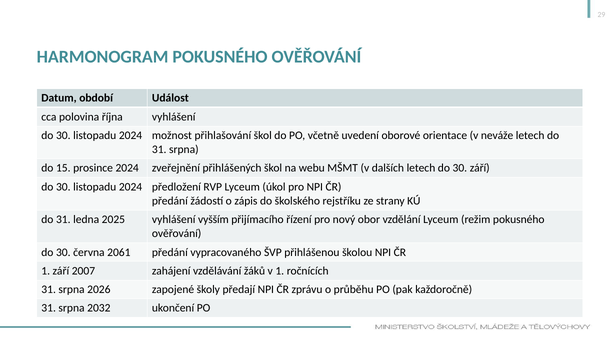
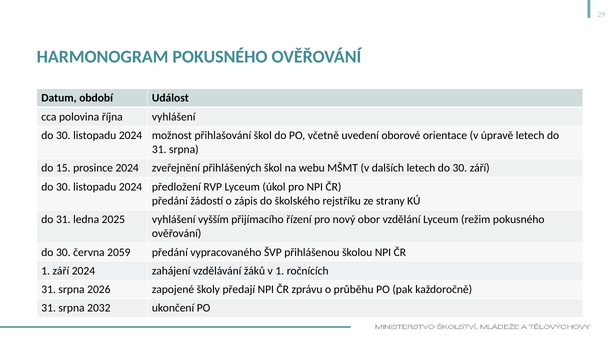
neváže: neváže -> úpravě
2061: 2061 -> 2059
září 2007: 2007 -> 2024
